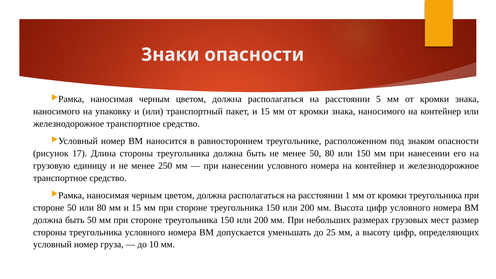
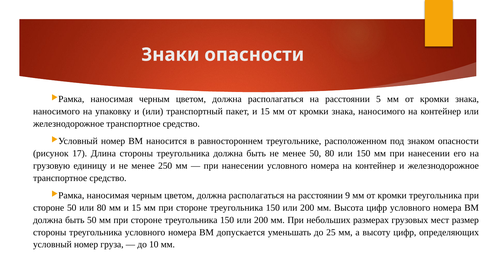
1: 1 -> 9
